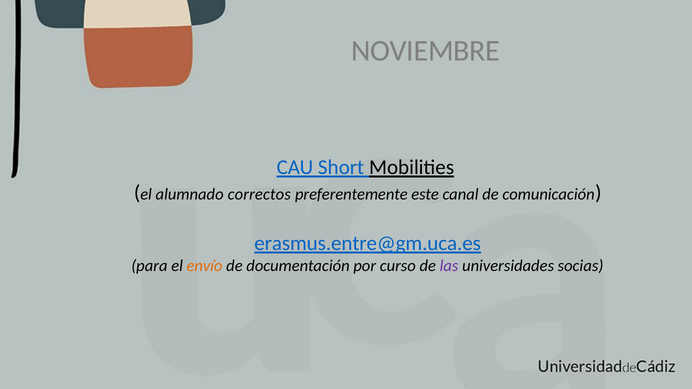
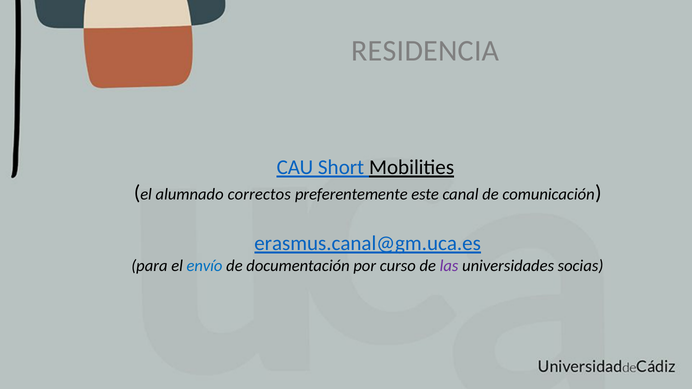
NOVIEMBRE: NOVIEMBRE -> RESIDENCIA
erasmus.entre@gm.uca.es: erasmus.entre@gm.uca.es -> erasmus.canal@gm.uca.es
envío colour: orange -> blue
